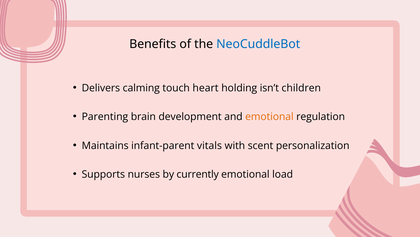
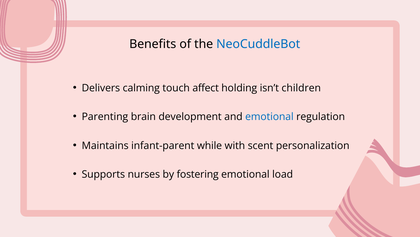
heart: heart -> affect
emotional at (269, 116) colour: orange -> blue
vitals: vitals -> while
currently: currently -> fostering
